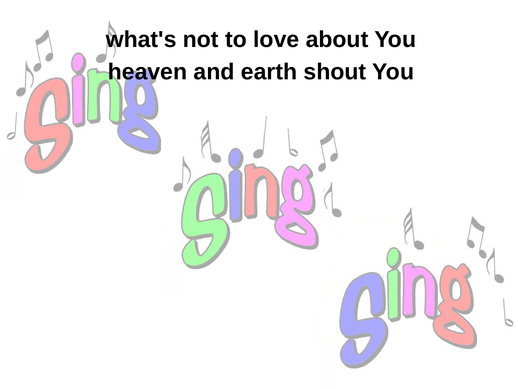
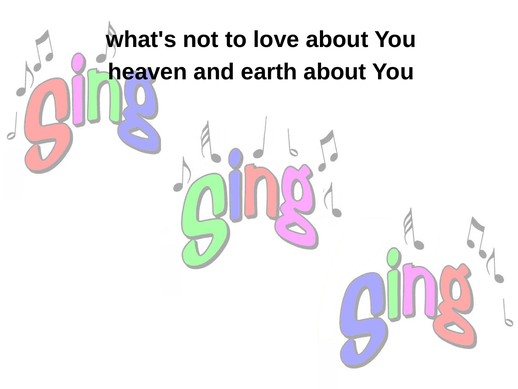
earth shout: shout -> about
